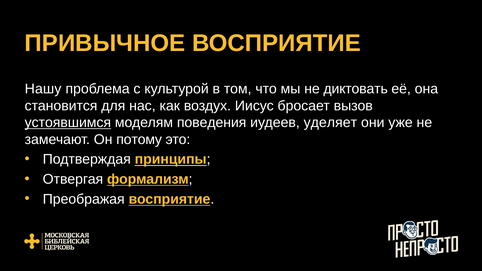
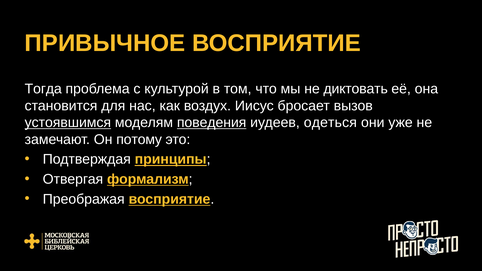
Нашу: Нашу -> Тогда
поведения underline: none -> present
уделяет: уделяет -> одеться
